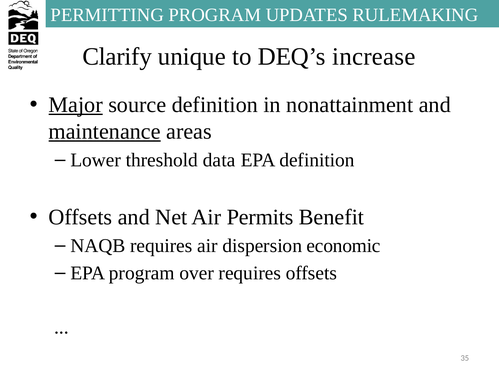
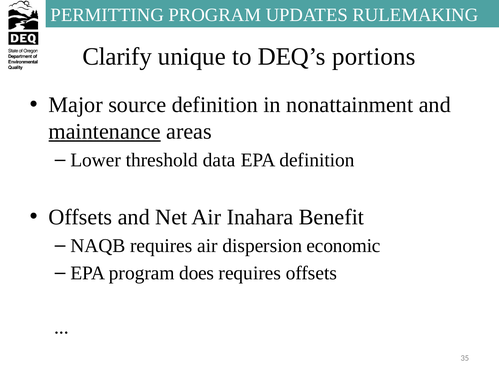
increase: increase -> portions
Major underline: present -> none
Permits: Permits -> Inahara
over: over -> does
